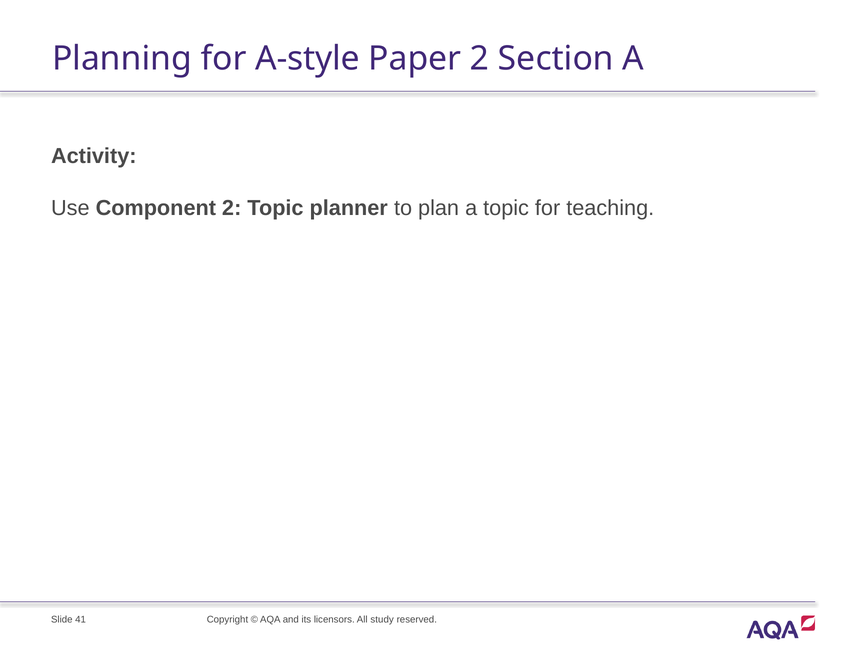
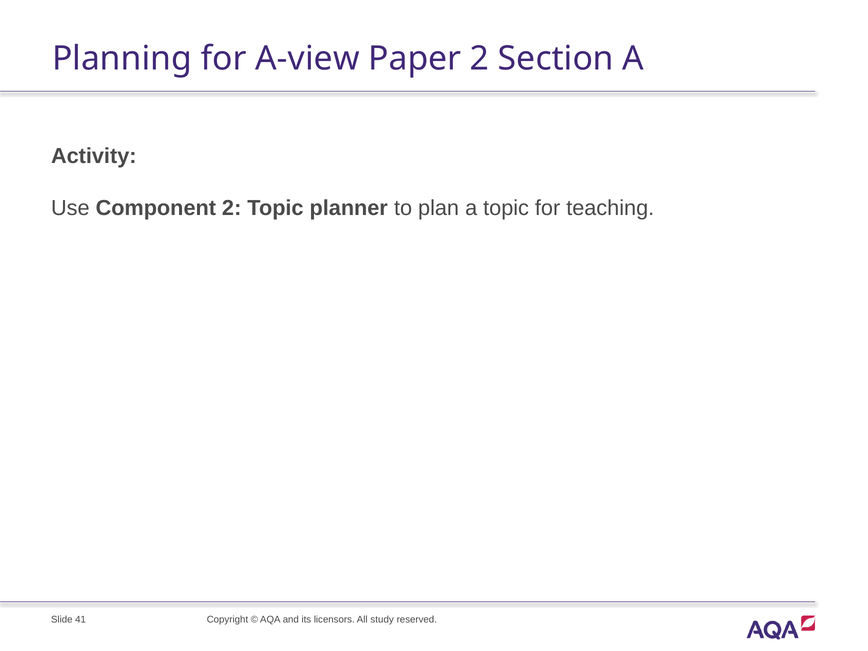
A-style: A-style -> A-view
